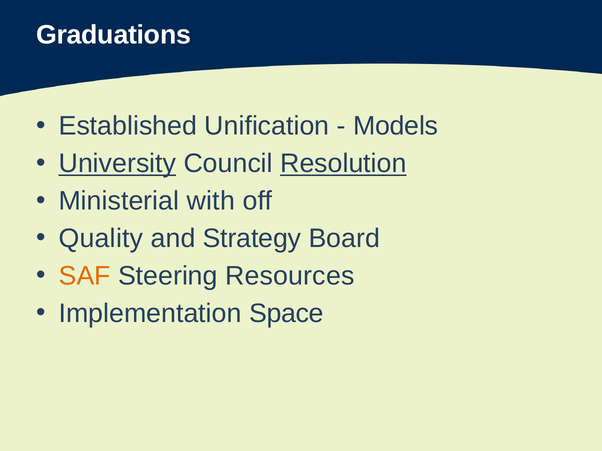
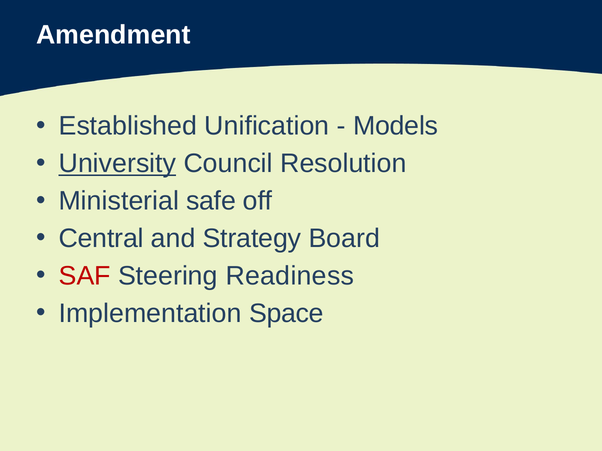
Graduations: Graduations -> Amendment
Resolution underline: present -> none
with: with -> safe
Quality: Quality -> Central
SAF colour: orange -> red
Resources: Resources -> Readiness
